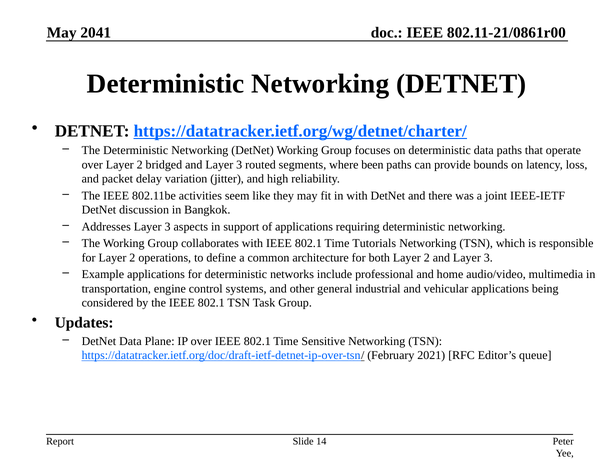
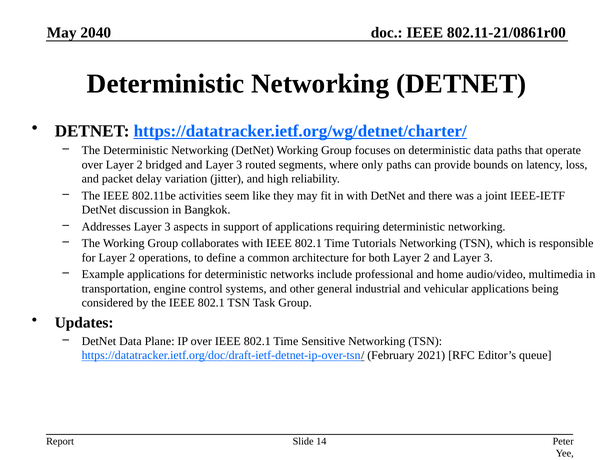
2041: 2041 -> 2040
been: been -> only
